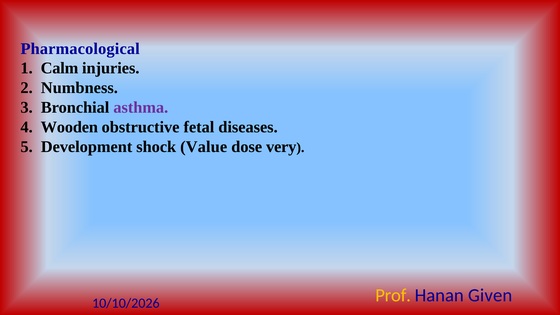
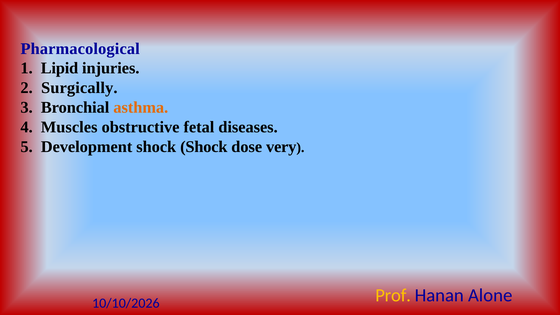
Calm: Calm -> Lipid
Numbness: Numbness -> Surgically
asthma colour: purple -> orange
Wooden: Wooden -> Muscles
shock Value: Value -> Shock
Given: Given -> Alone
